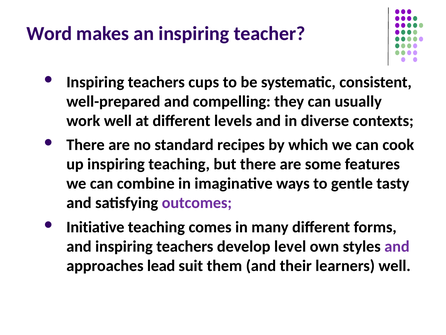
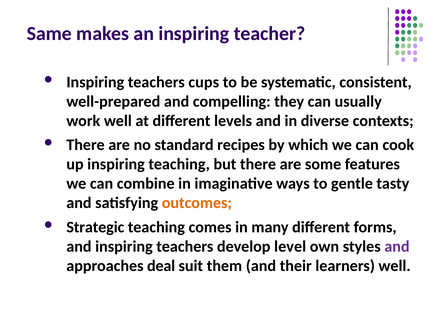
Word: Word -> Same
outcomes colour: purple -> orange
Initiative: Initiative -> Strategic
lead: lead -> deal
